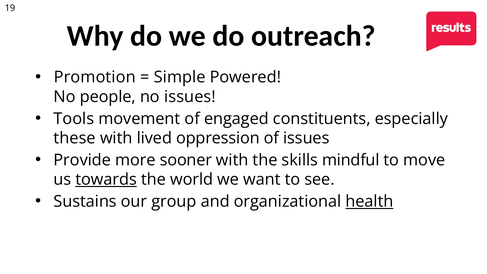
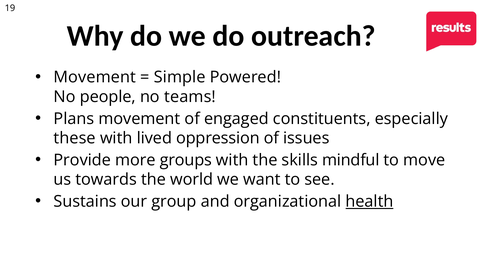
Promotion at (95, 77): Promotion -> Movement
no issues: issues -> teams
Tools: Tools -> Plans
sooner: sooner -> groups
towards underline: present -> none
